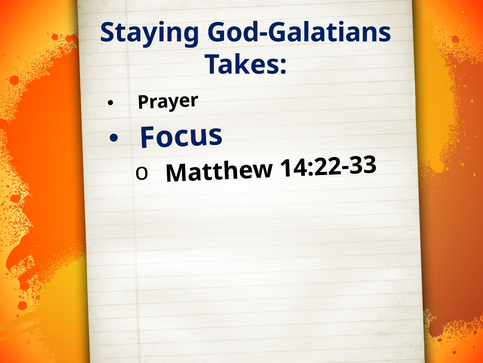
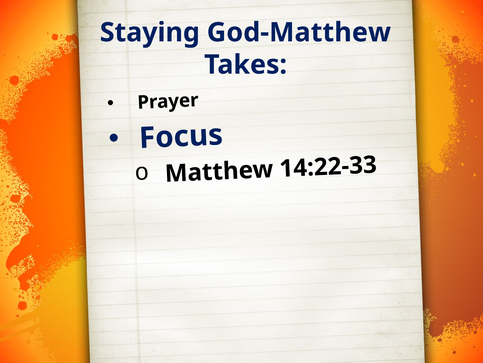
God-Galatians: God-Galatians -> God-Matthew
